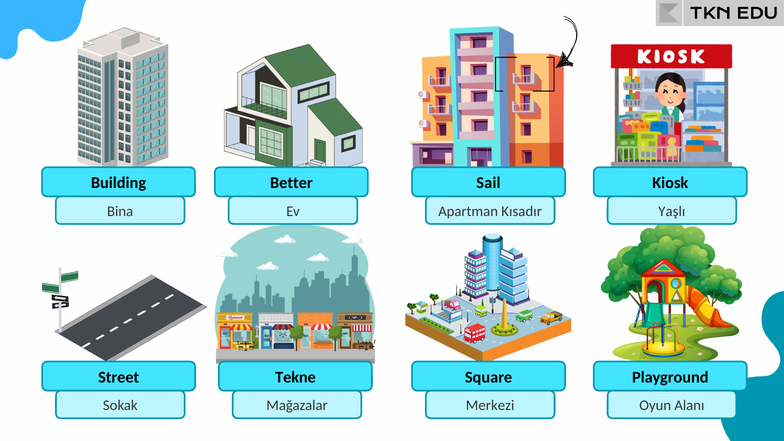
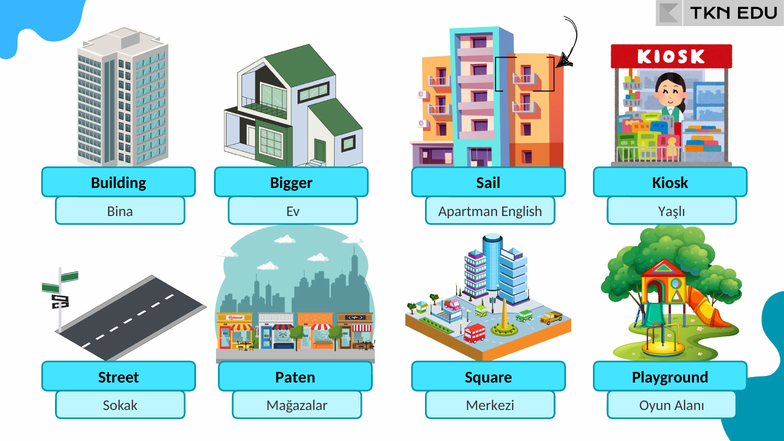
Better: Better -> Bigger
Kısadır: Kısadır -> English
Tekne: Tekne -> Paten
